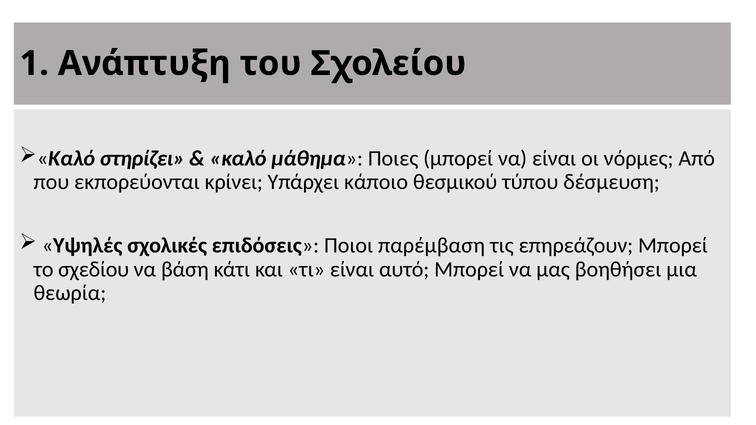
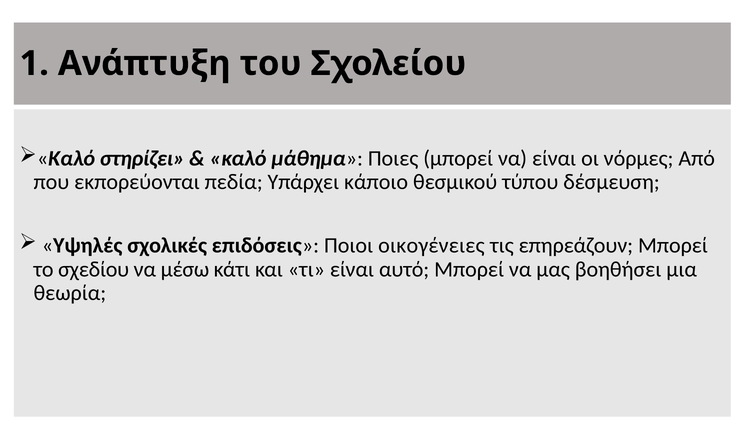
κρίνει: κρίνει -> πεδία
παρέμβαση: παρέμβαση -> οικογένειες
βάση: βάση -> μέσω
